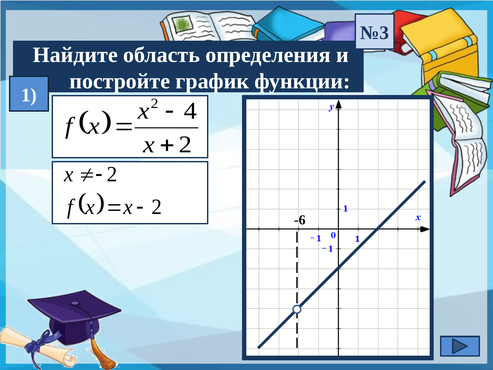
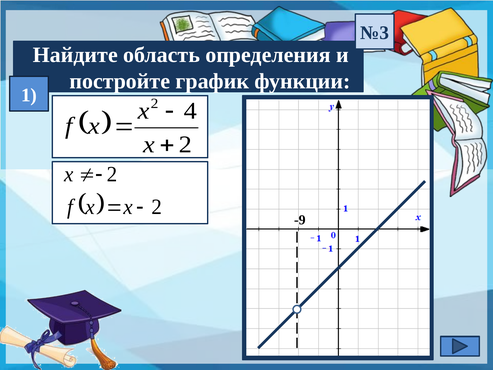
-6: -6 -> -9
